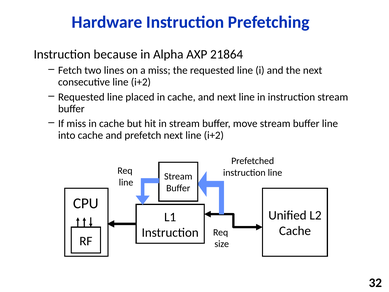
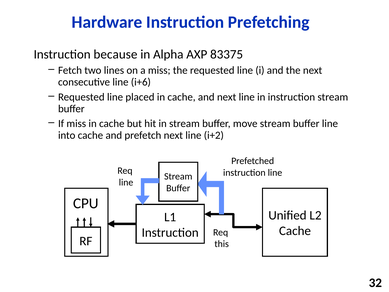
21864: 21864 -> 83375
consecutive line i+2: i+2 -> i+6
size: size -> this
